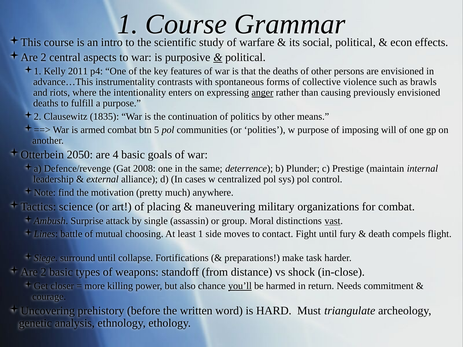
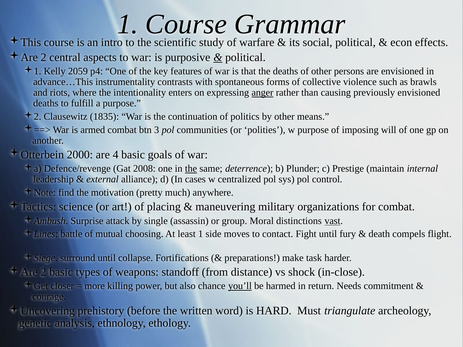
2011: 2011 -> 2059
5: 5 -> 3
2050: 2050 -> 2000
the at (191, 169) underline: none -> present
